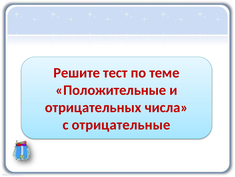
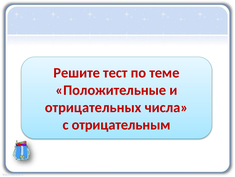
отрицательные: отрицательные -> отрицательным
